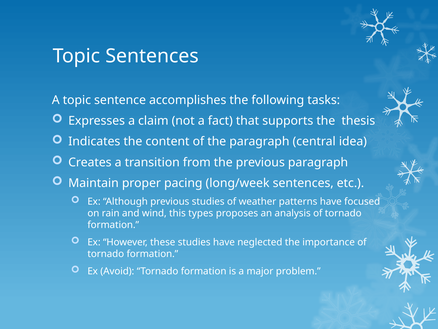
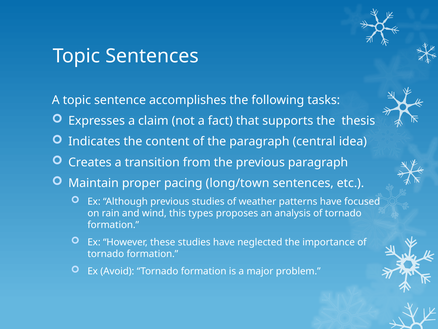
long/week: long/week -> long/town
